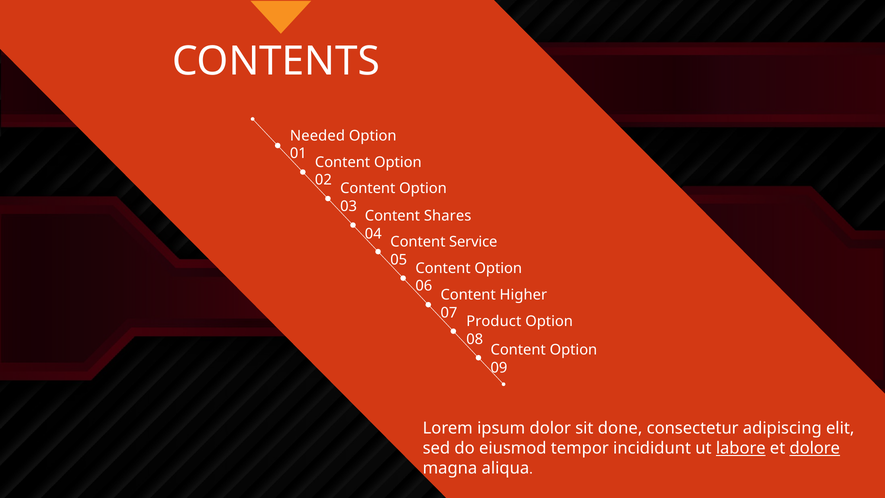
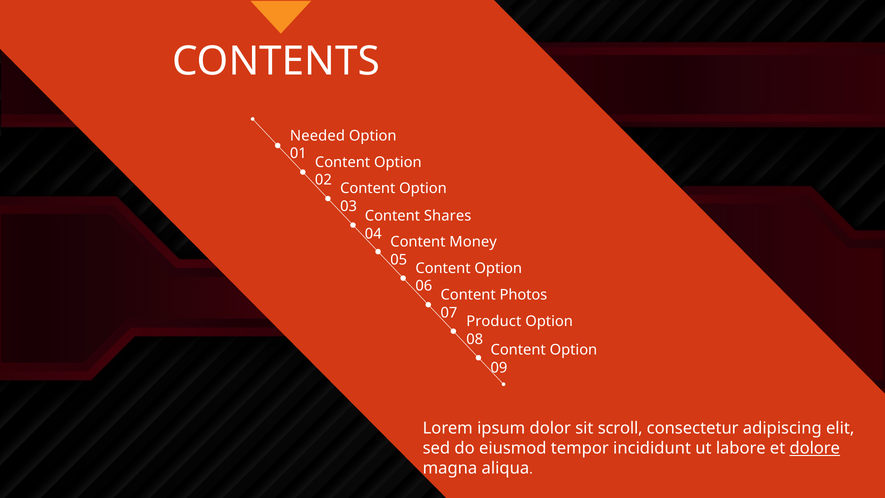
Service: Service -> Money
Higher: Higher -> Photos
done: done -> scroll
labore underline: present -> none
